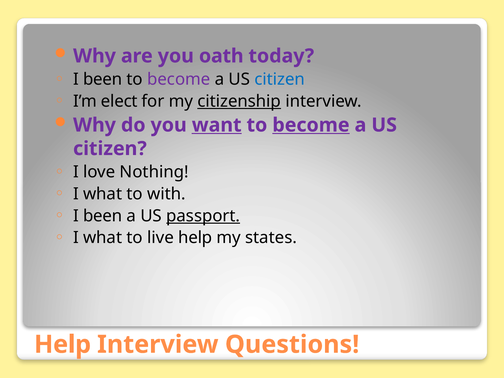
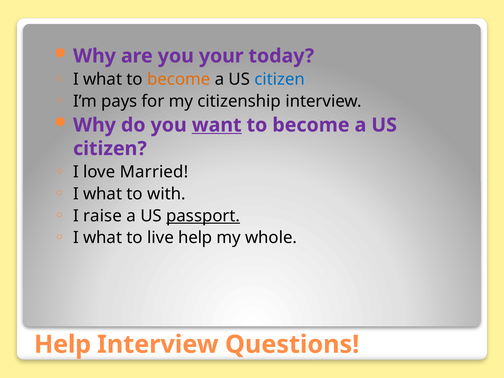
oath: oath -> your
been at (103, 79): been -> what
become at (179, 79) colour: purple -> orange
elect: elect -> pays
citizenship underline: present -> none
become at (311, 125) underline: present -> none
Nothing: Nothing -> Married
been at (103, 216): been -> raise
states: states -> whole
